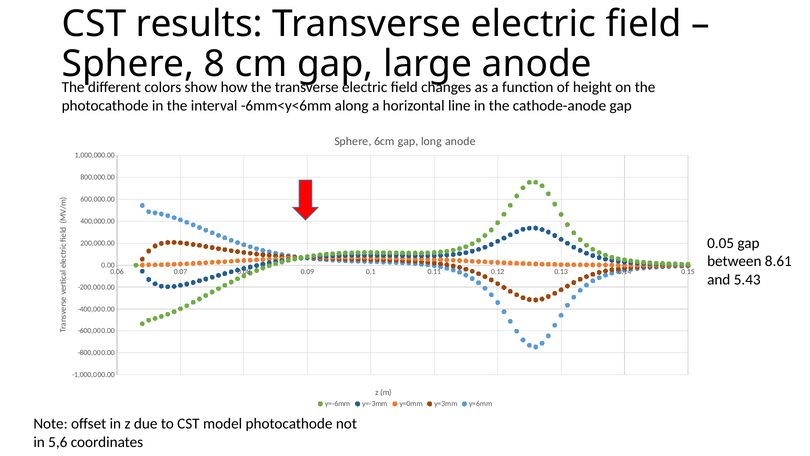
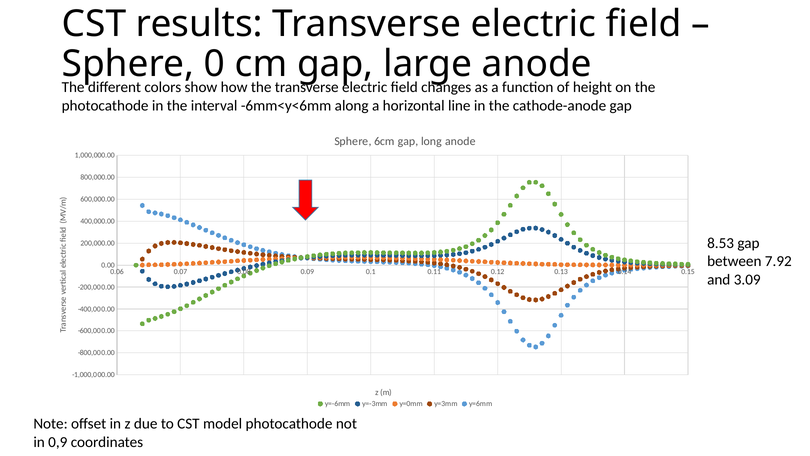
8: 8 -> 0
0.05: 0.05 -> 8.53
8.61: 8.61 -> 7.92
5.43: 5.43 -> 3.09
5,6: 5,6 -> 0,9
